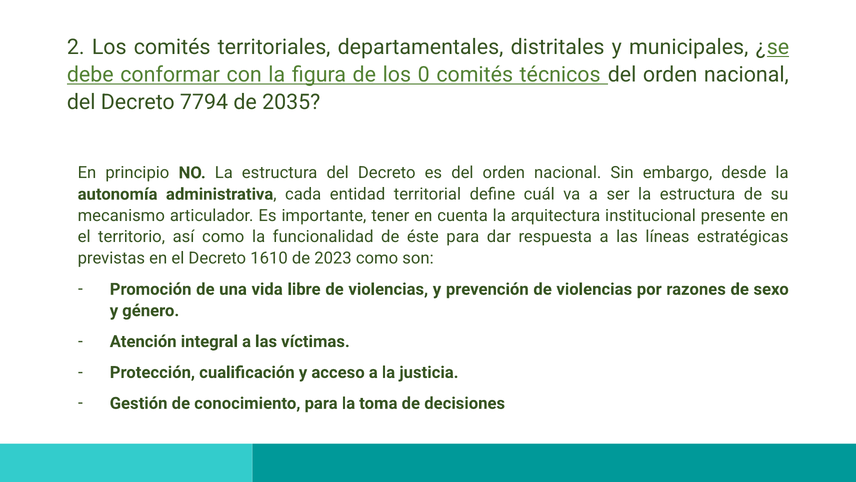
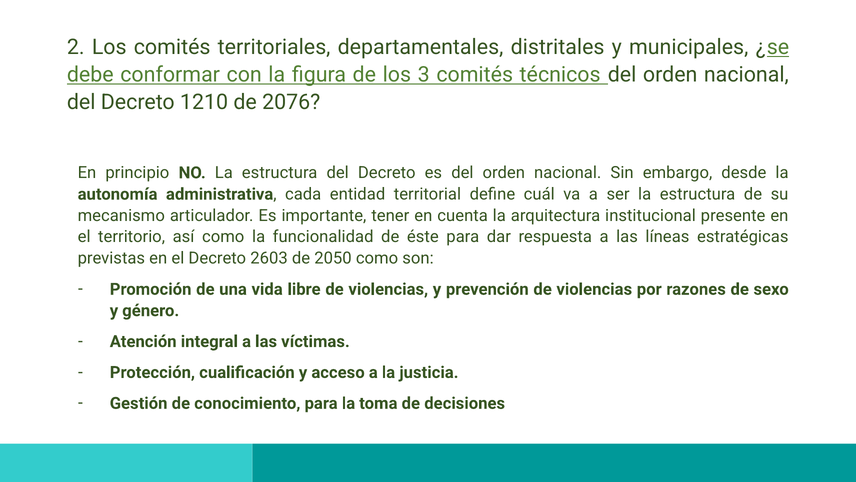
0: 0 -> 3
7794: 7794 -> 1210
2035: 2035 -> 2076
1610: 1610 -> 2603
2023: 2023 -> 2050
